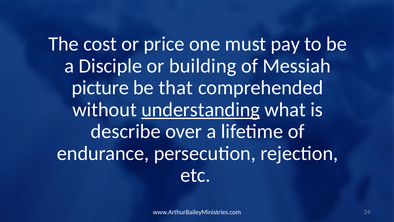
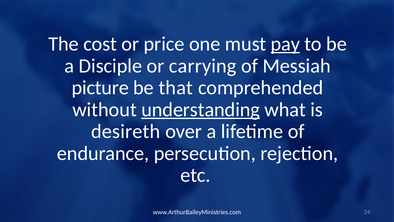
pay underline: none -> present
building: building -> carrying
describe: describe -> desireth
